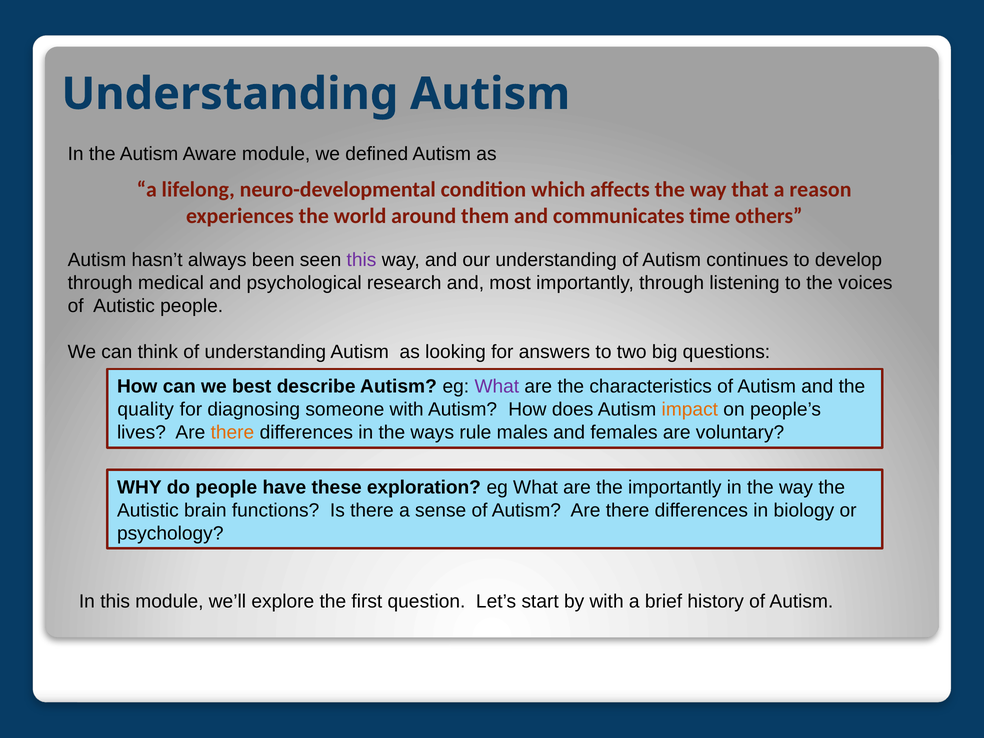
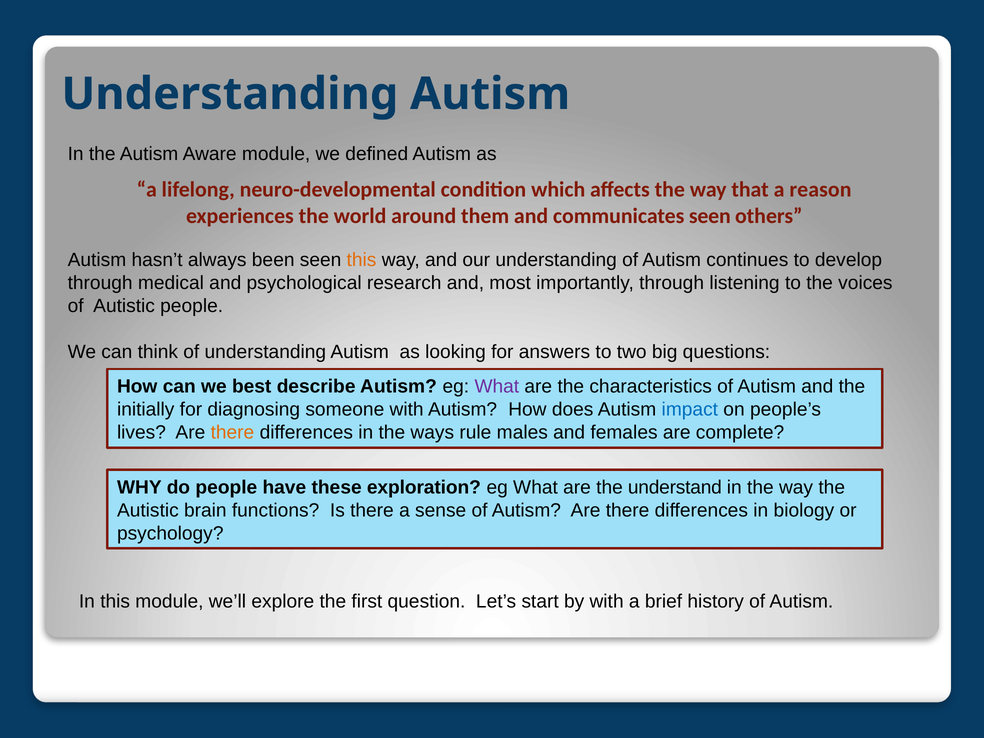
communicates time: time -> seen
this at (362, 260) colour: purple -> orange
quality: quality -> initially
impact colour: orange -> blue
voluntary: voluntary -> complete
the importantly: importantly -> understand
